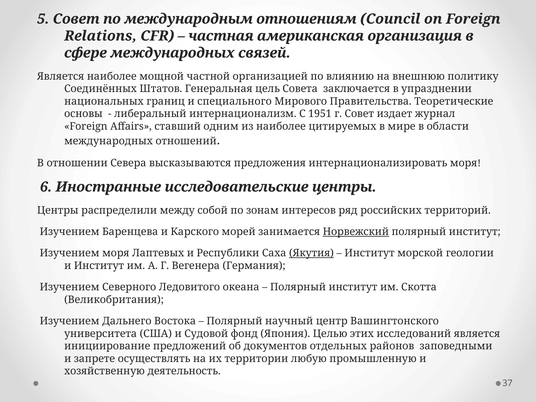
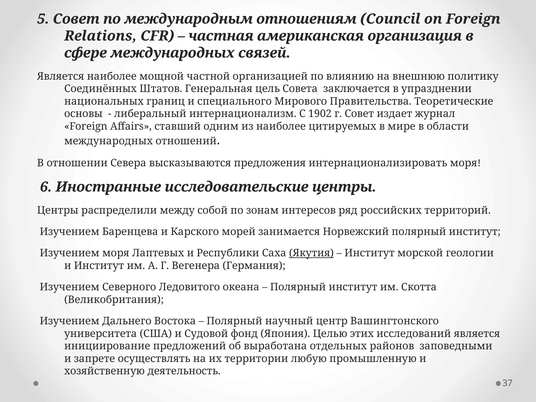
1951: 1951 -> 1902
Норвежский underline: present -> none
документов: документов -> выработана
